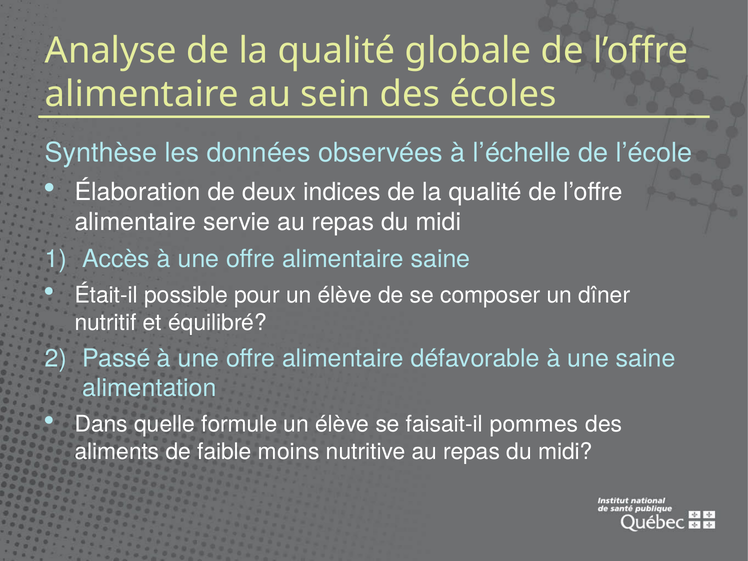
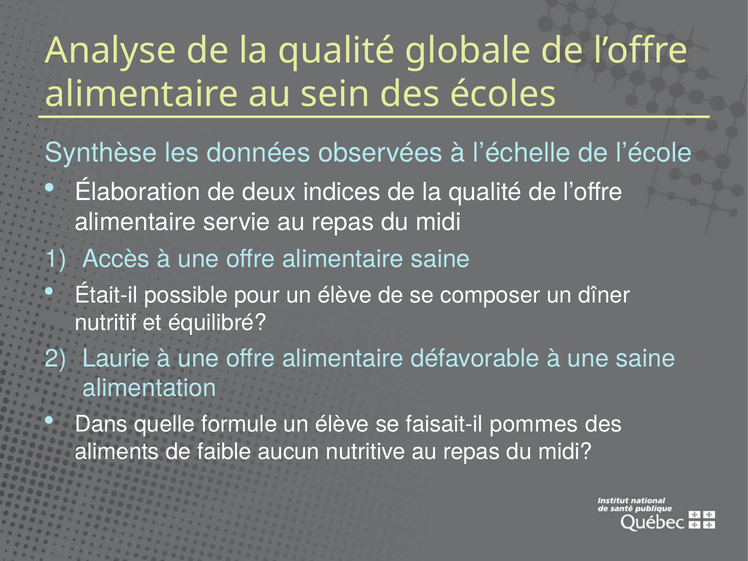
Passé: Passé -> Laurie
moins: moins -> aucun
